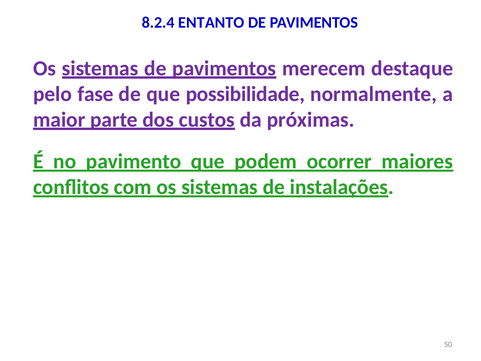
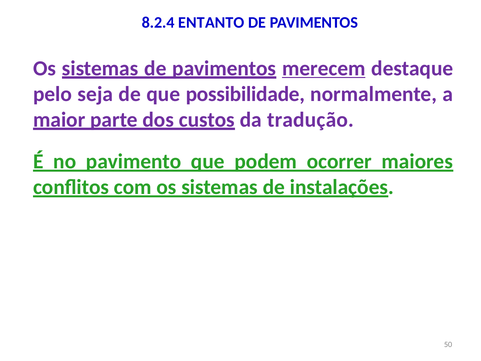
merecem underline: none -> present
fase: fase -> seja
próximas: próximas -> tradução
